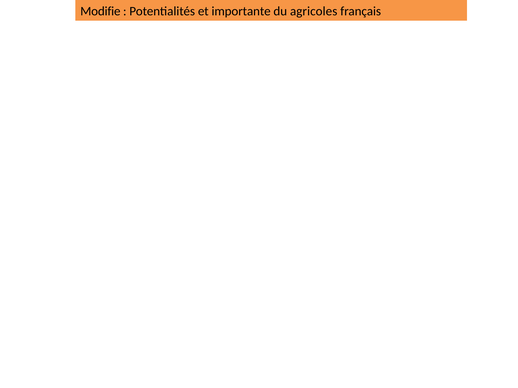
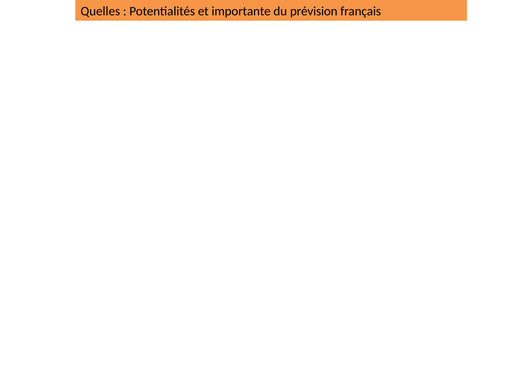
Modifie: Modifie -> Quelles
agricoles: agricoles -> prévision
